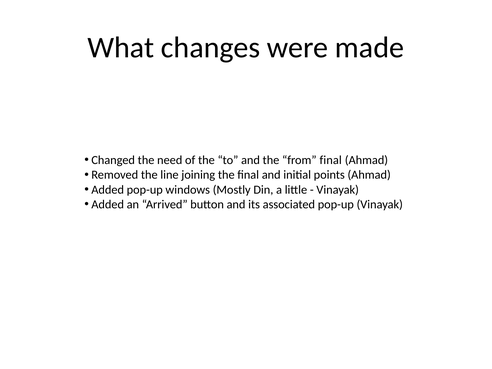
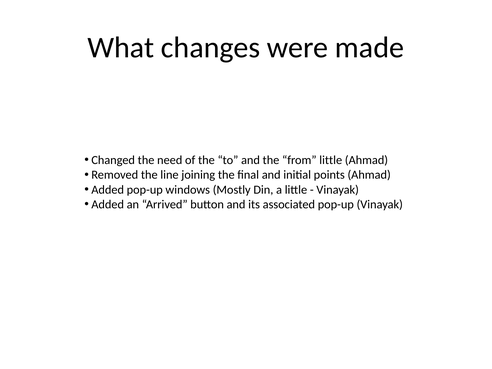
from final: final -> little
